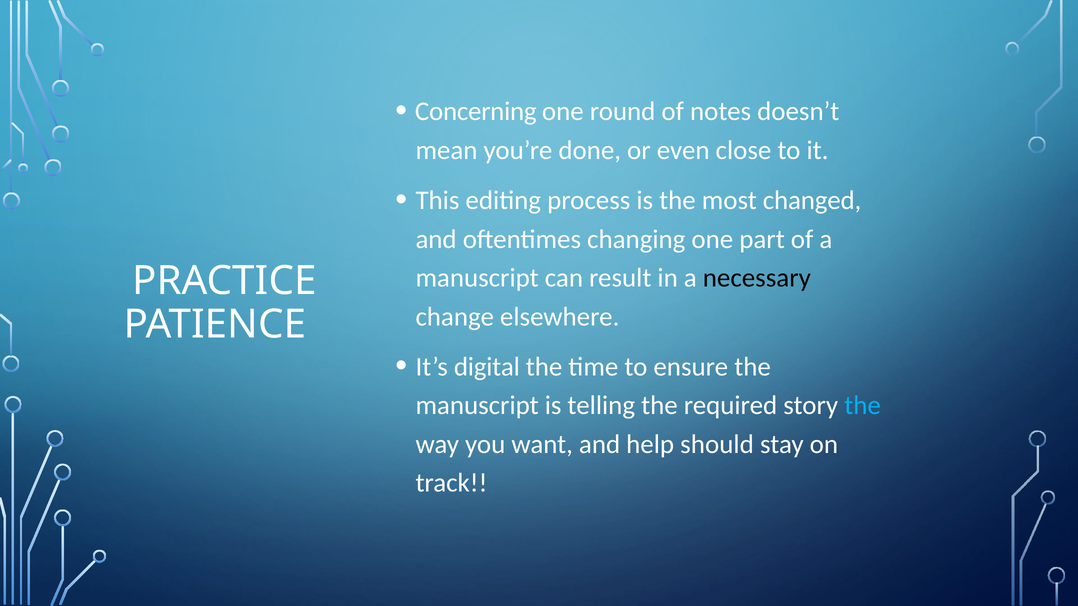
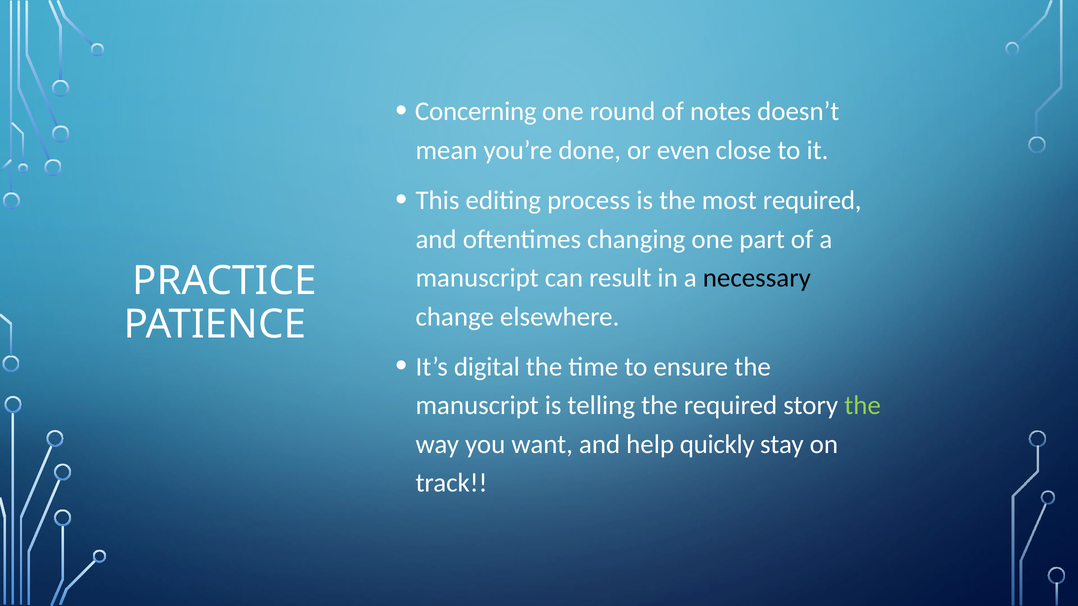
most changed: changed -> required
the at (863, 406) colour: light blue -> light green
should: should -> quickly
